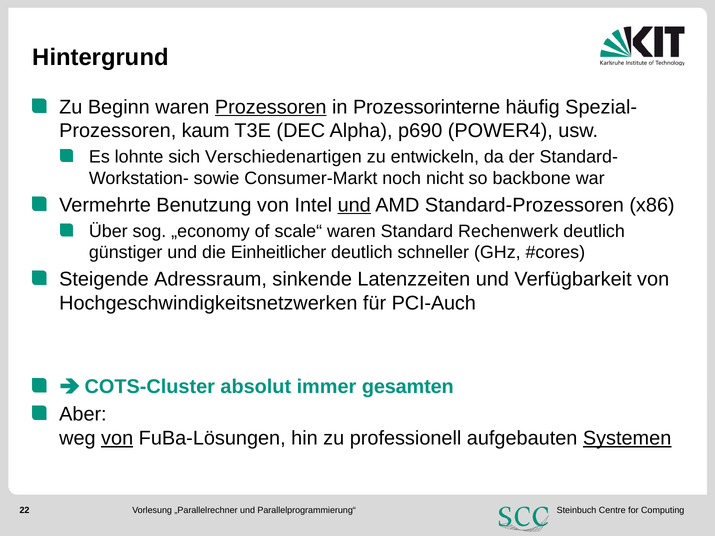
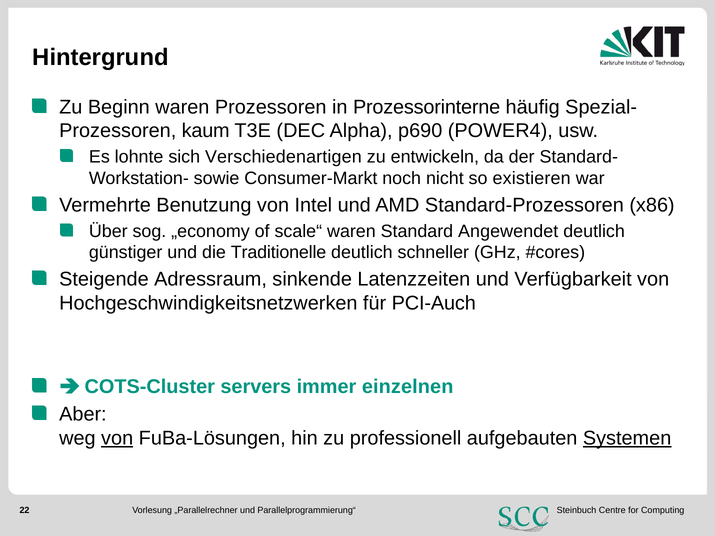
Prozessoren at (271, 107) underline: present -> none
backbone: backbone -> existieren
und at (354, 205) underline: present -> none
Rechenwerk: Rechenwerk -> Angewendet
Einheitlicher: Einheitlicher -> Traditionelle
absolut: absolut -> servers
gesamten: gesamten -> einzelnen
